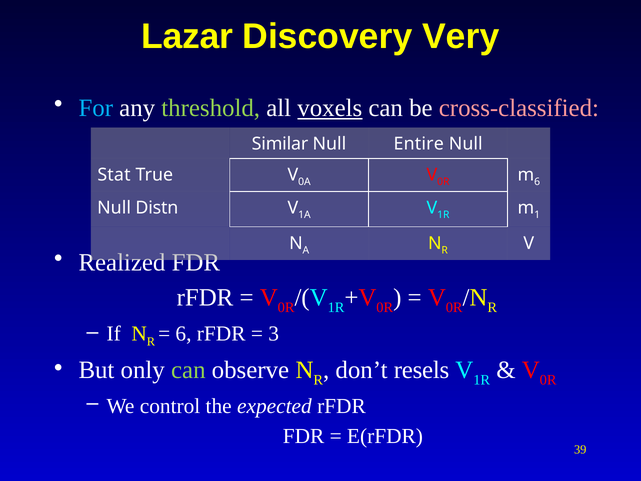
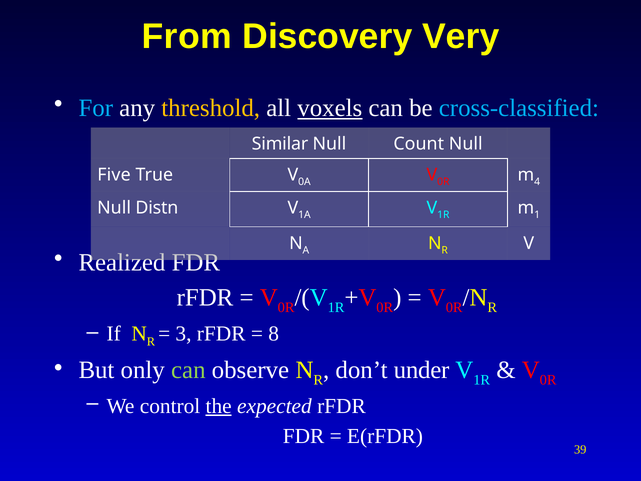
Lazar: Lazar -> From
threshold colour: light green -> yellow
cross-classified colour: pink -> light blue
Entire: Entire -> Count
Stat: Stat -> Five
6 at (537, 182): 6 -> 4
6 at (184, 333): 6 -> 3
3: 3 -> 8
resels: resels -> under
the underline: none -> present
